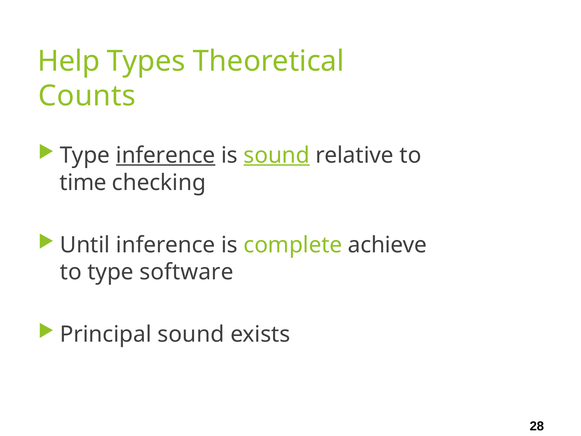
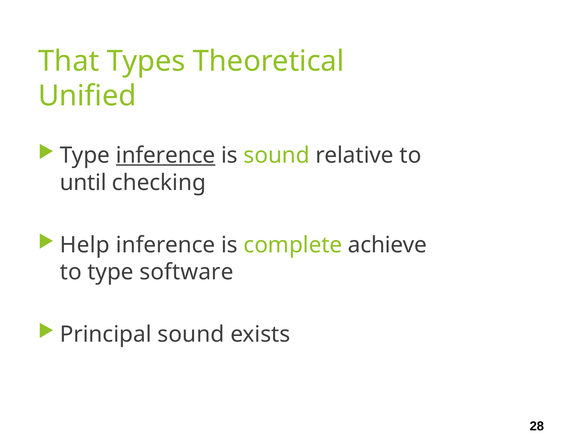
Help: Help -> That
Counts: Counts -> Unified
sound at (277, 155) underline: present -> none
time: time -> until
Until: Until -> Help
